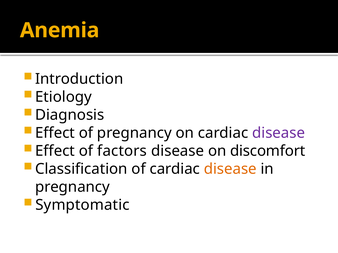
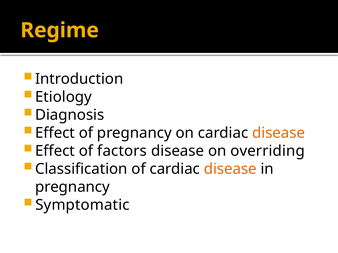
Anemia: Anemia -> Regime
disease at (279, 133) colour: purple -> orange
discomfort: discomfort -> overriding
